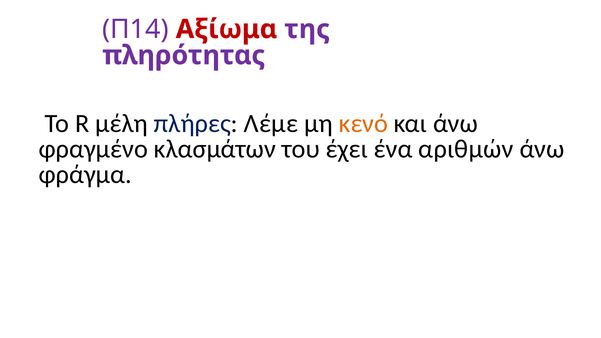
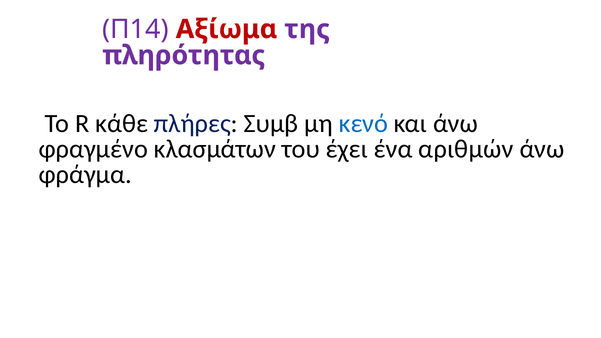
μέλη: μέλη -> κάθε
Λέμε: Λέμε -> Συμβ
κενό colour: orange -> blue
